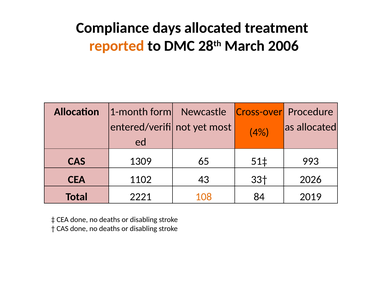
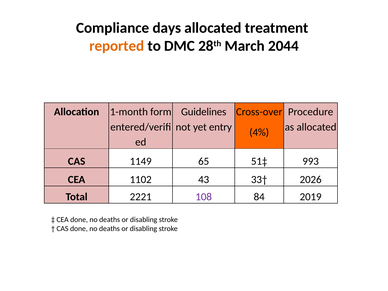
2006: 2006 -> 2044
Newcastle: Newcastle -> Guidelines
most: most -> entry
1309: 1309 -> 1149
108 colour: orange -> purple
